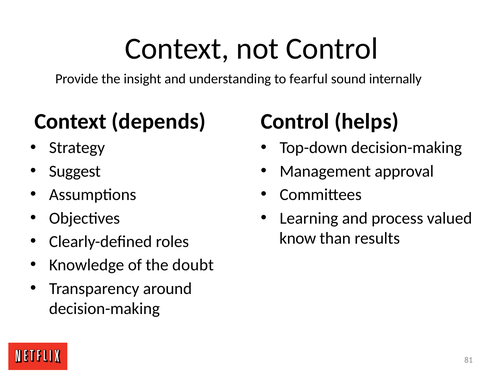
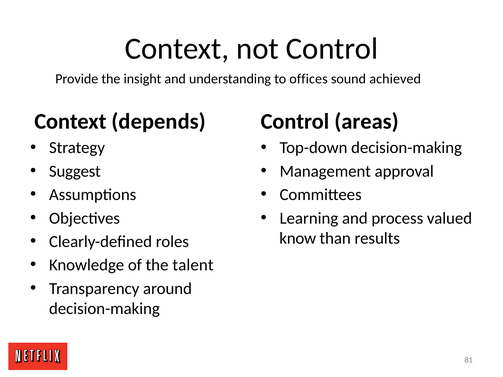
fearful: fearful -> offices
internally: internally -> achieved
helps: helps -> areas
doubt: doubt -> talent
